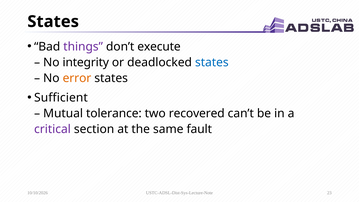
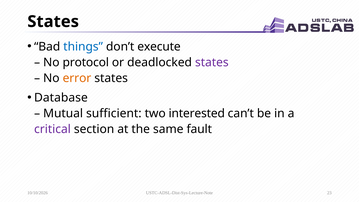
things colour: purple -> blue
integrity: integrity -> protocol
states at (212, 62) colour: blue -> purple
Sufficient: Sufficient -> Database
tolerance: tolerance -> sufficient
recovered: recovered -> interested
